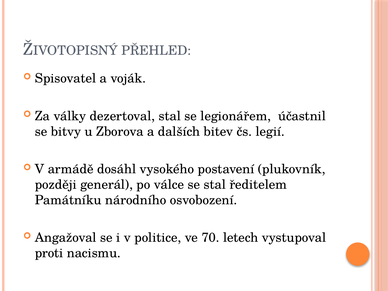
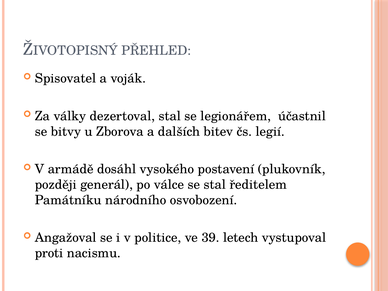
70: 70 -> 39
